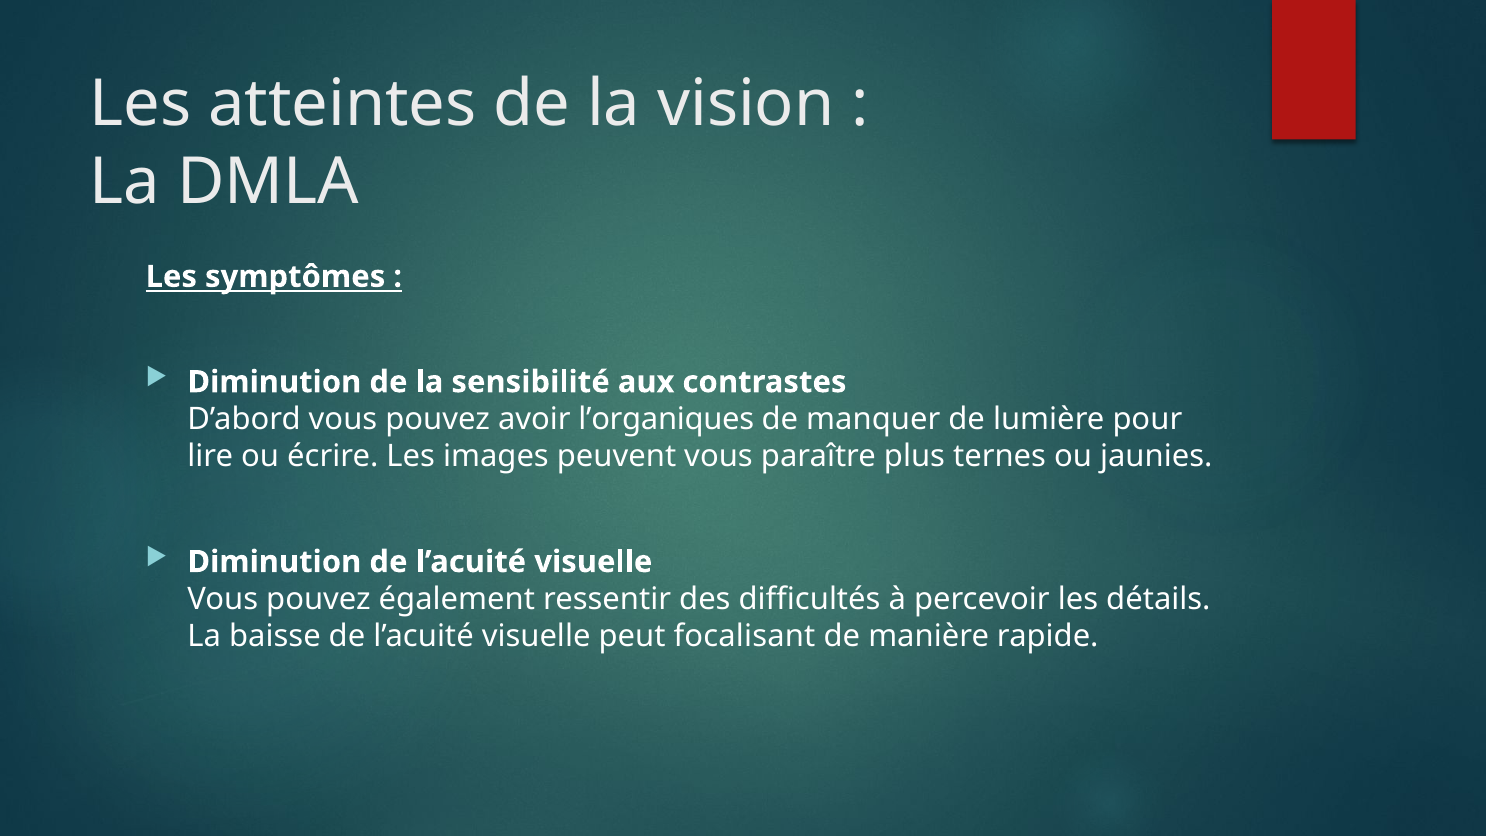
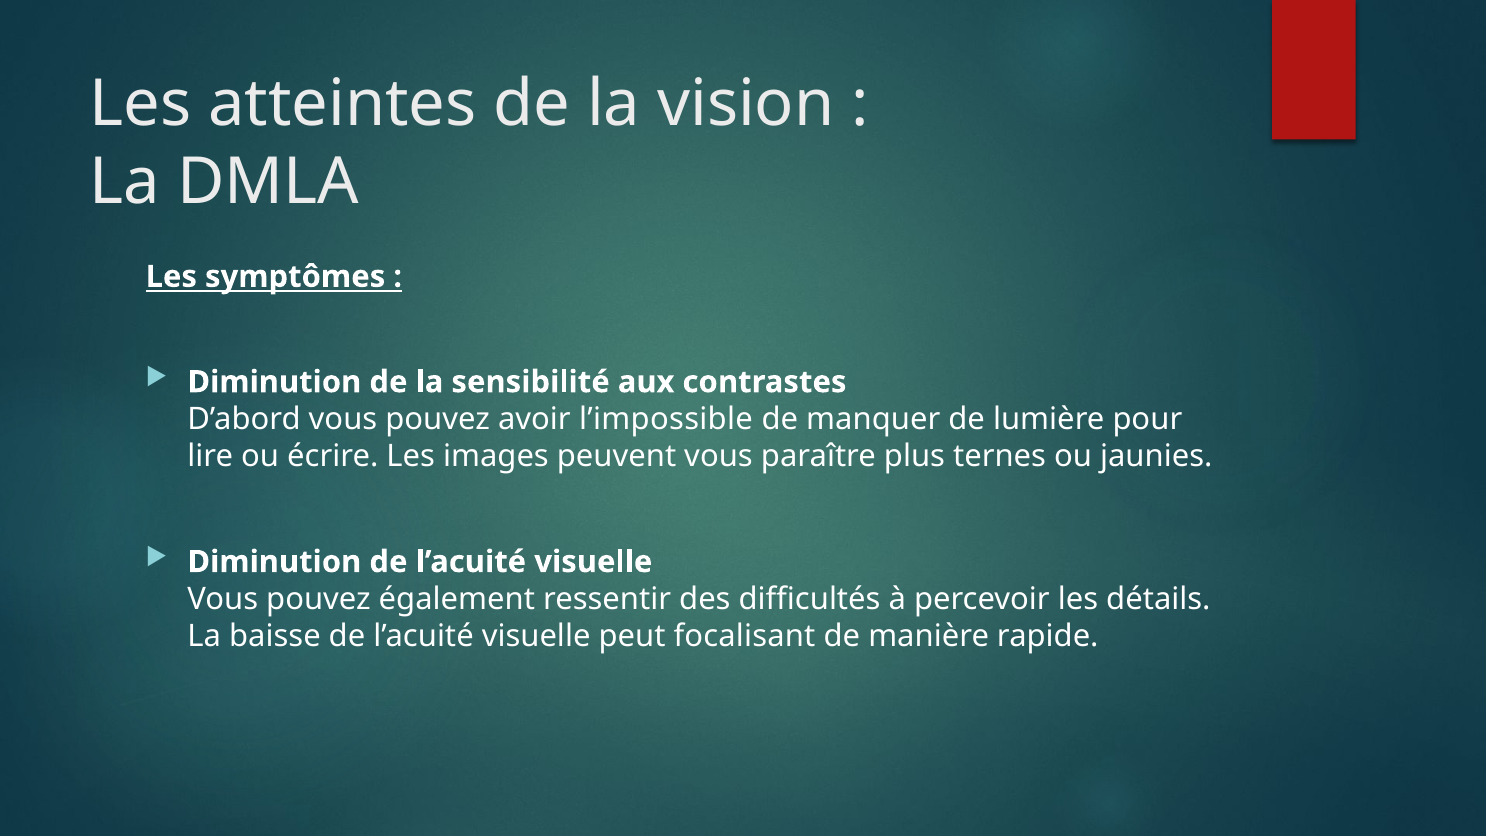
l’organiques: l’organiques -> l’impossible
